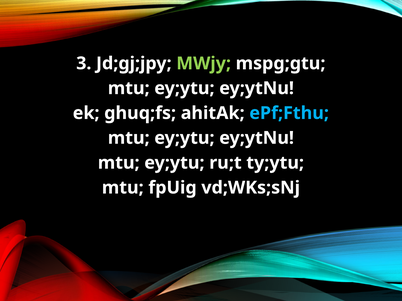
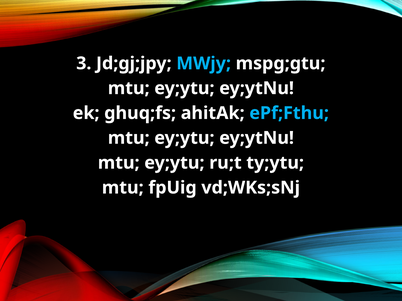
MWjy colour: light green -> light blue
